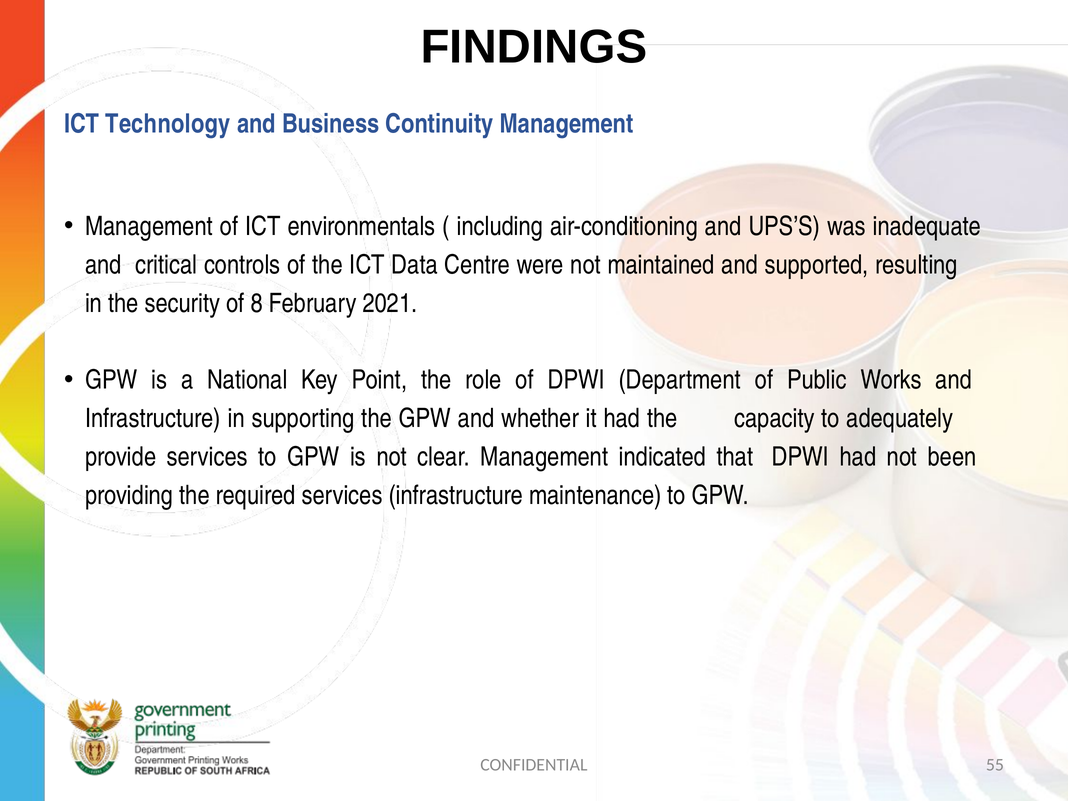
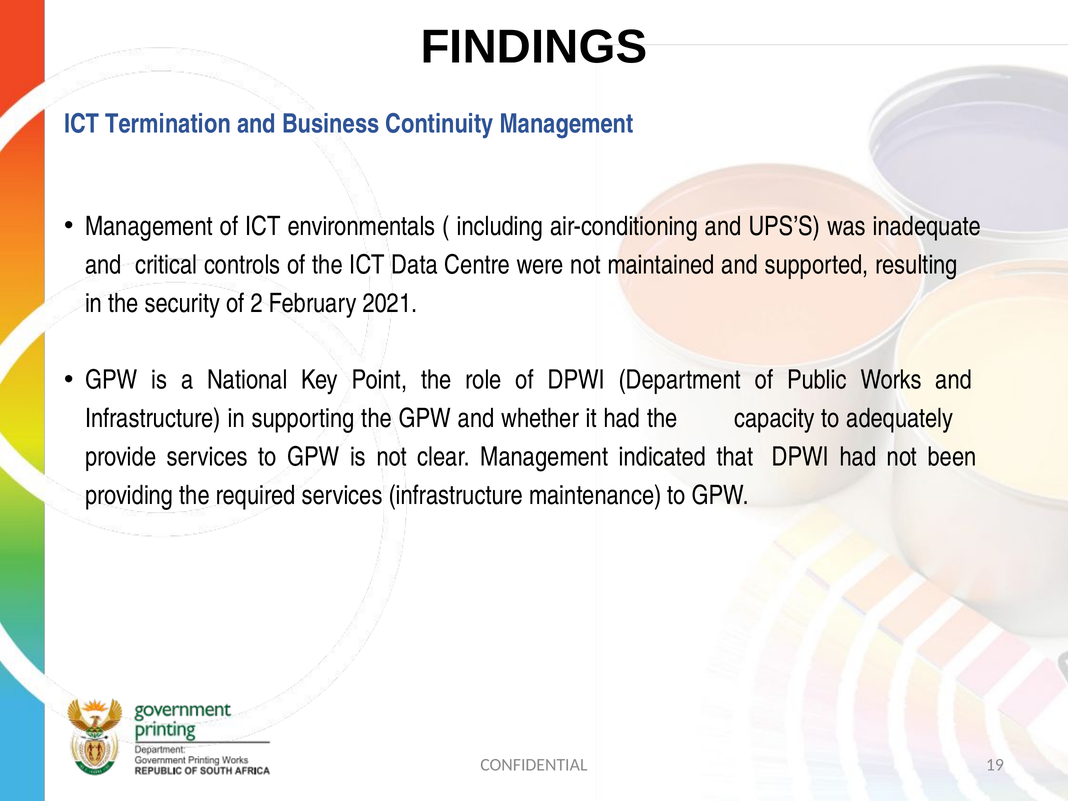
Technology: Technology -> Termination
8: 8 -> 2
55: 55 -> 19
